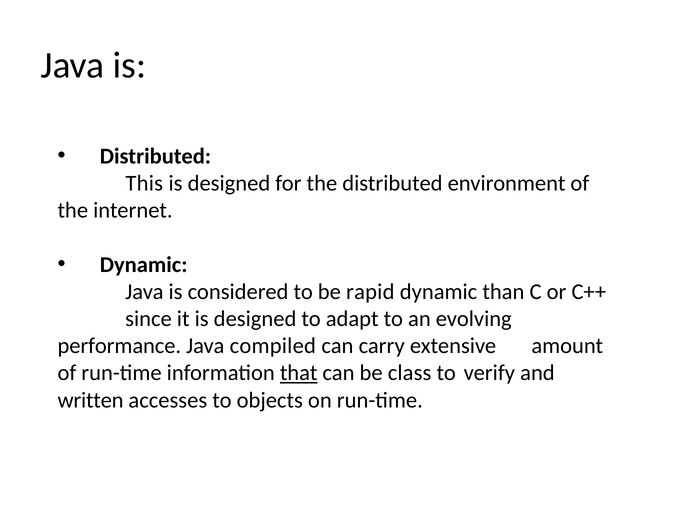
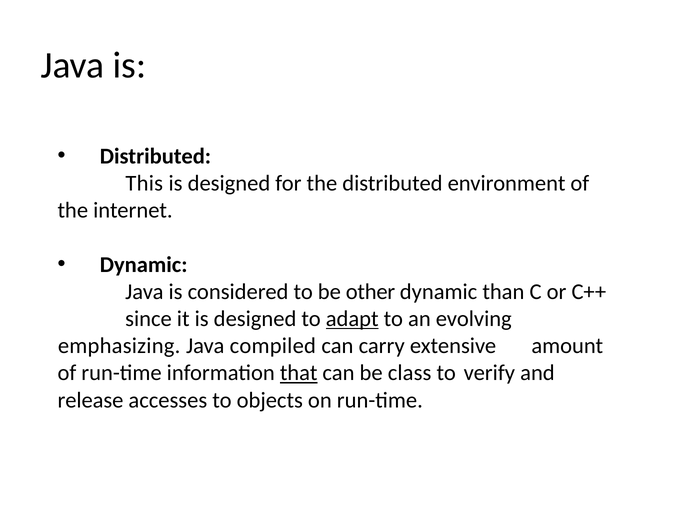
rapid: rapid -> other
adapt underline: none -> present
performance: performance -> emphasizing
written: written -> release
